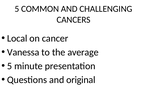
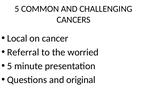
Vanessa: Vanessa -> Referral
average: average -> worried
